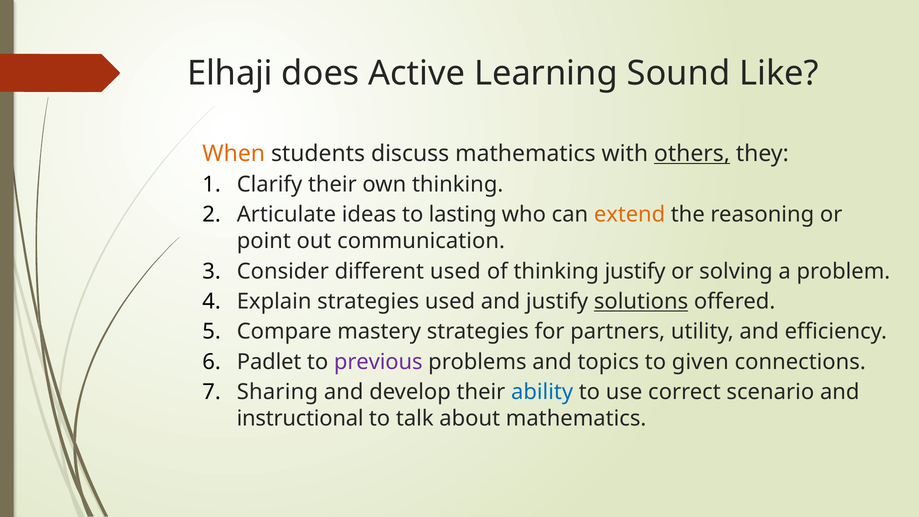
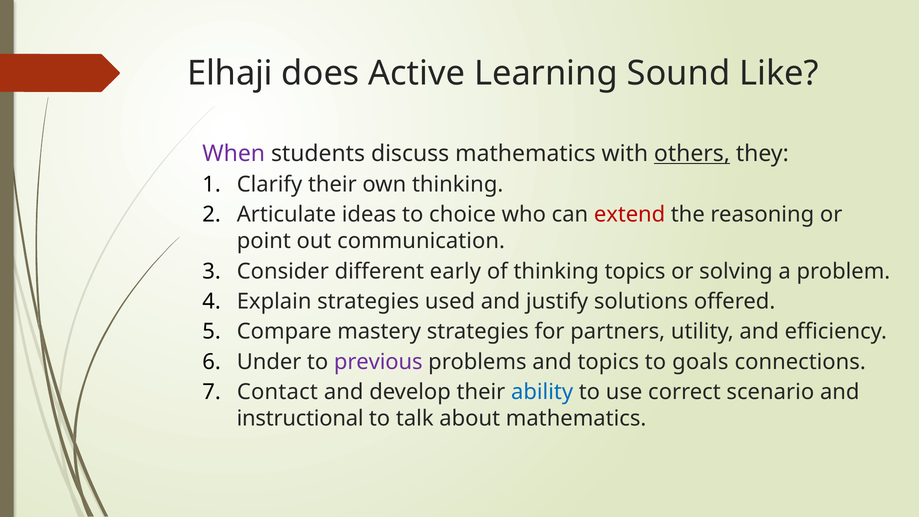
When colour: orange -> purple
lasting: lasting -> choice
extend colour: orange -> red
different used: used -> early
thinking justify: justify -> topics
solutions underline: present -> none
Padlet: Padlet -> Under
given: given -> goals
Sharing: Sharing -> Contact
